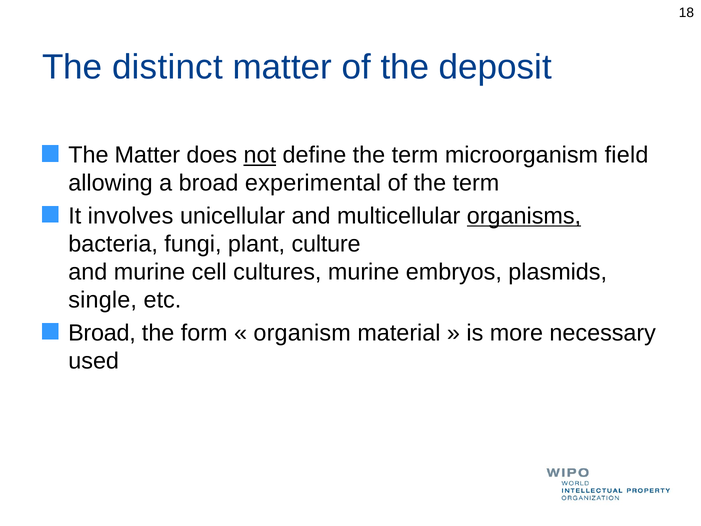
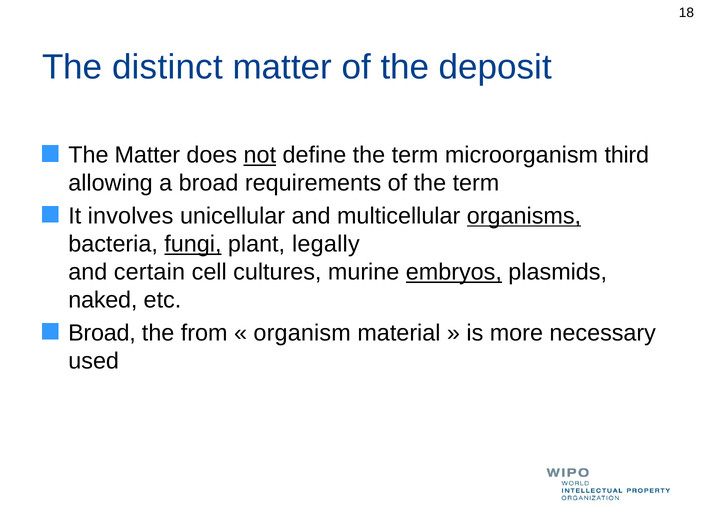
field: field -> third
experimental: experimental -> requirements
fungi underline: none -> present
culture: culture -> legally
and murine: murine -> certain
embryos underline: none -> present
single: single -> naked
form: form -> from
